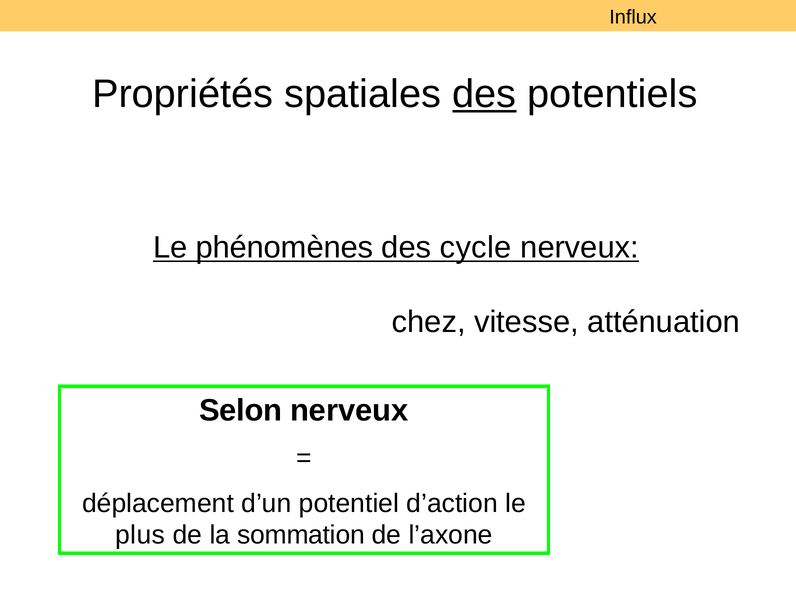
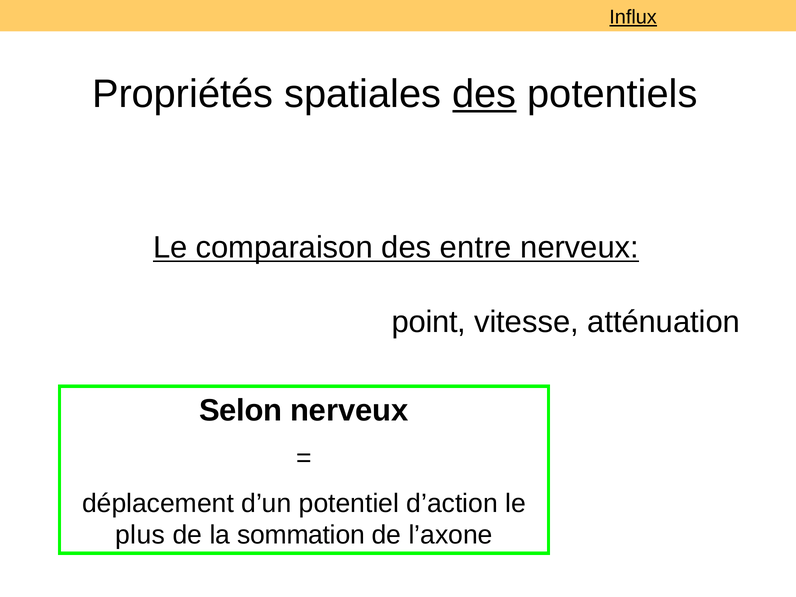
Influx underline: none -> present
phénomènes: phénomènes -> comparaison
cycle: cycle -> entre
chez: chez -> point
